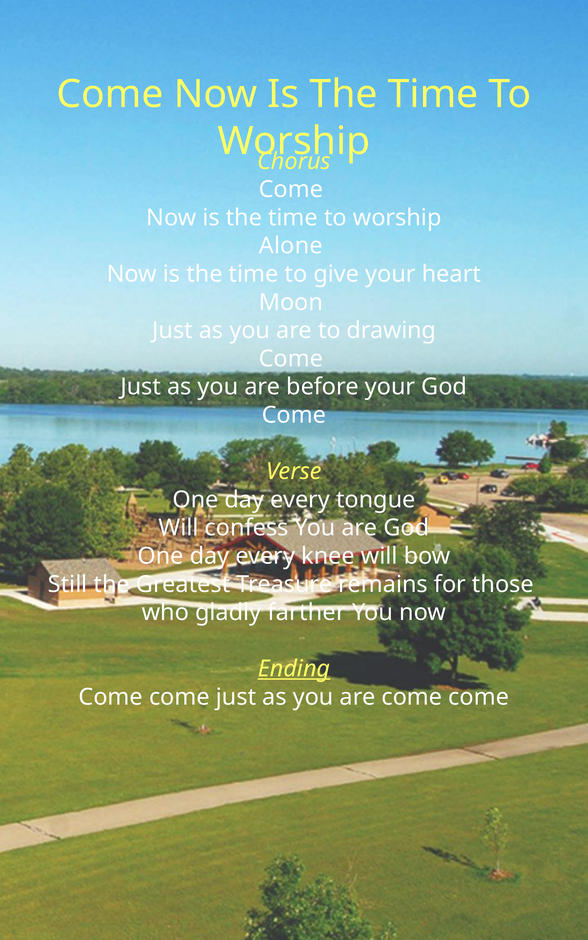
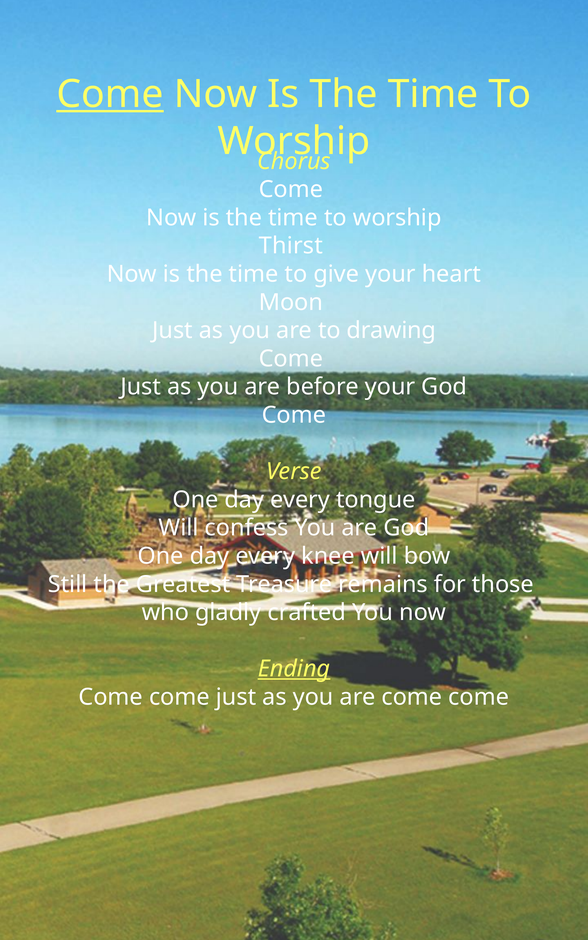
Come at (110, 94) underline: none -> present
Alone: Alone -> Thirst
farther: farther -> crafted
